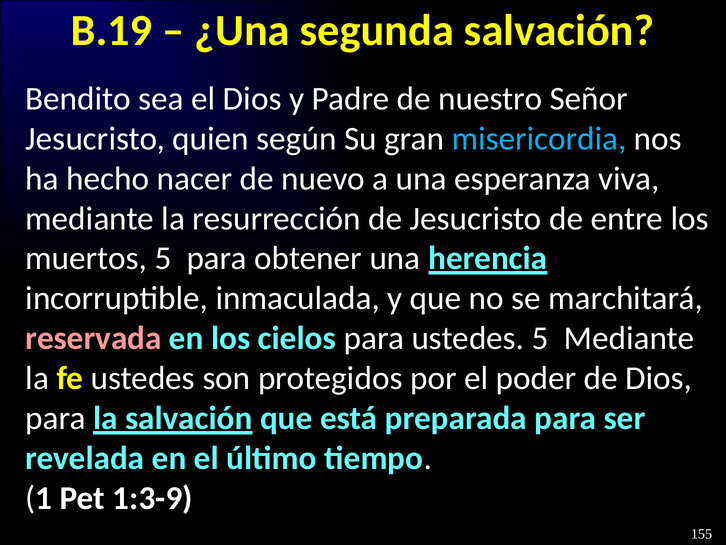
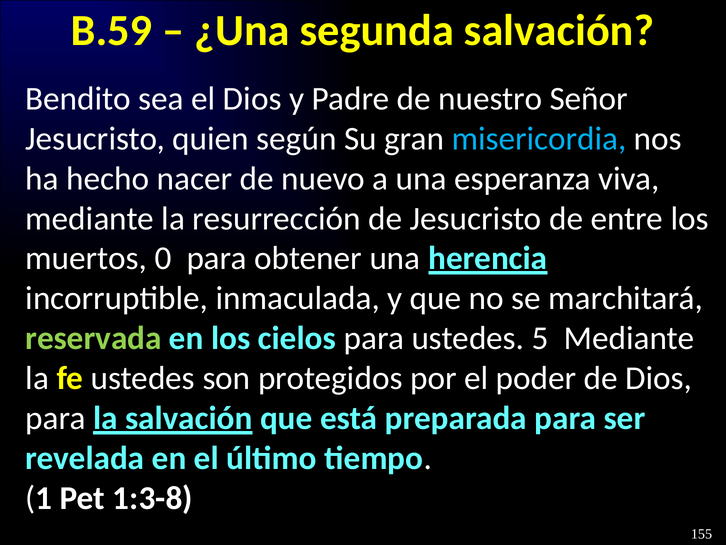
B.19: B.19 -> B.59
muertos 5: 5 -> 0
reservada colour: pink -> light green
1:3-9: 1:3-9 -> 1:3-8
